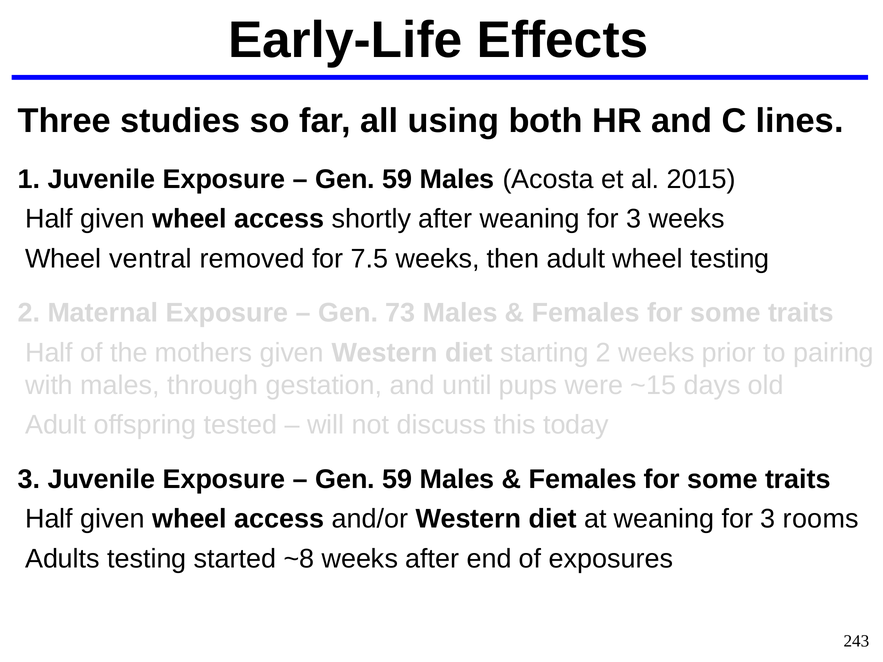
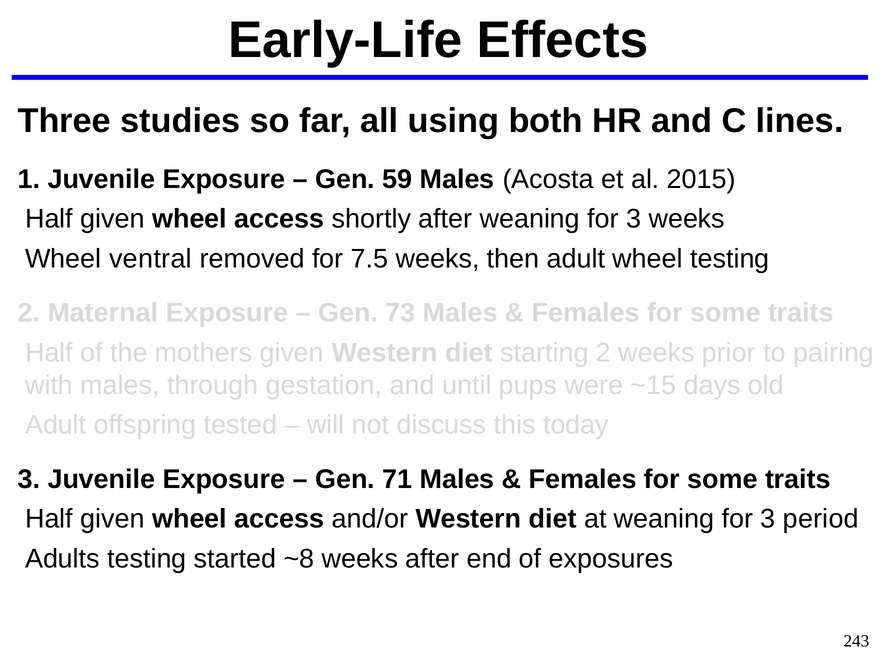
59 at (397, 479): 59 -> 71
rooms: rooms -> period
